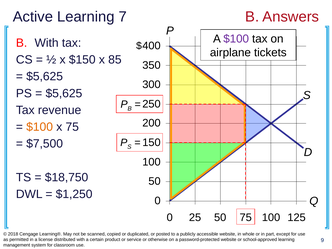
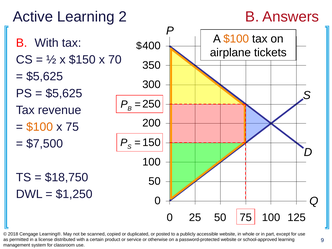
7: 7 -> 2
$100 at (236, 39) colour: purple -> orange
85: 85 -> 70
